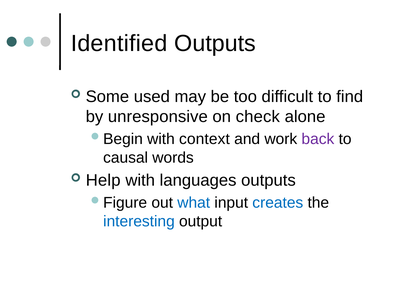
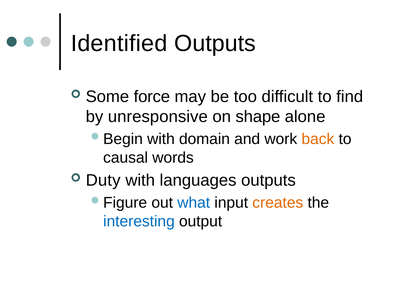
used: used -> force
check: check -> shape
context: context -> domain
back colour: purple -> orange
Help: Help -> Duty
creates colour: blue -> orange
